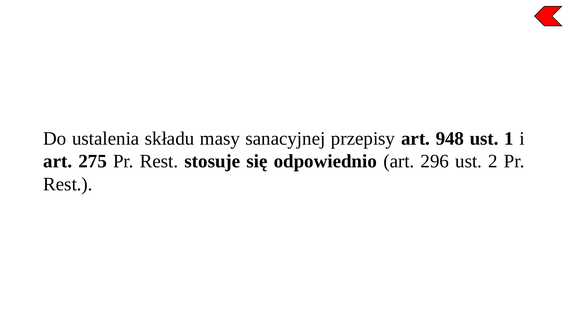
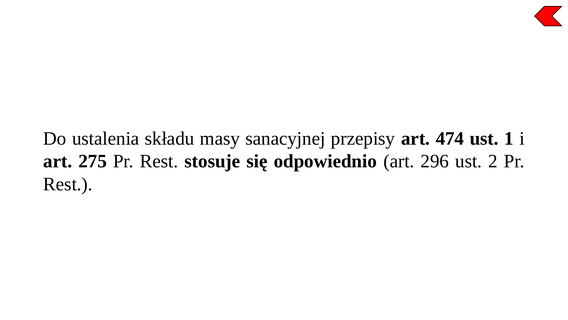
948: 948 -> 474
